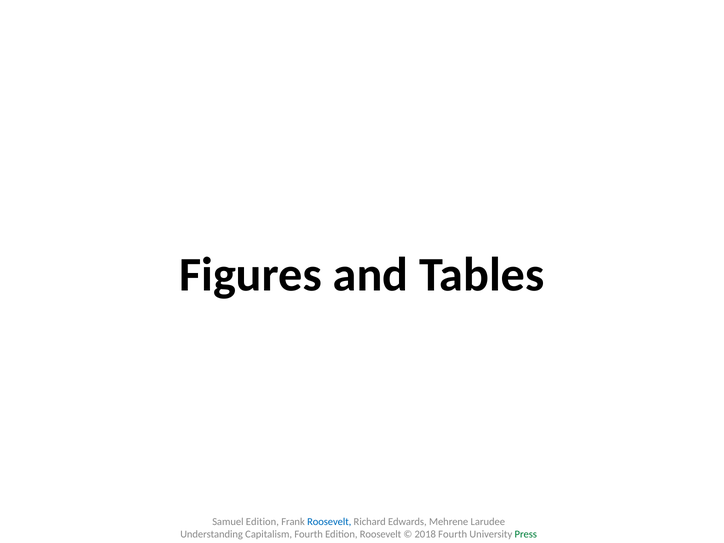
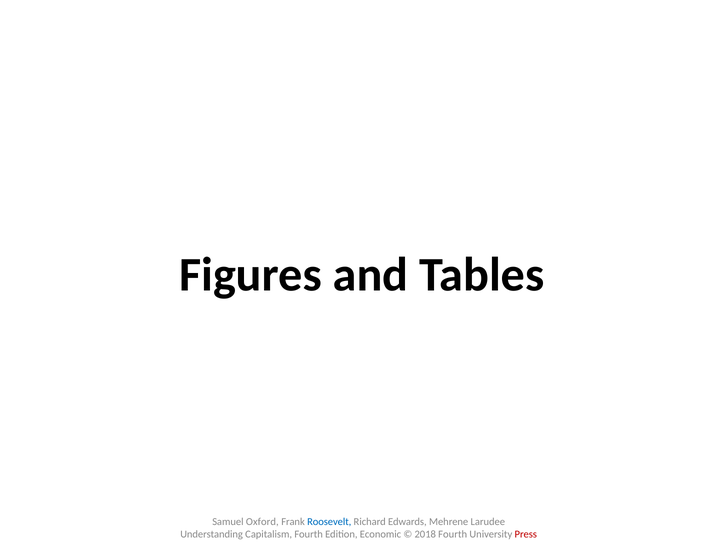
Samuel Edition: Edition -> Oxford
Edition Roosevelt: Roosevelt -> Economic
Press colour: green -> red
